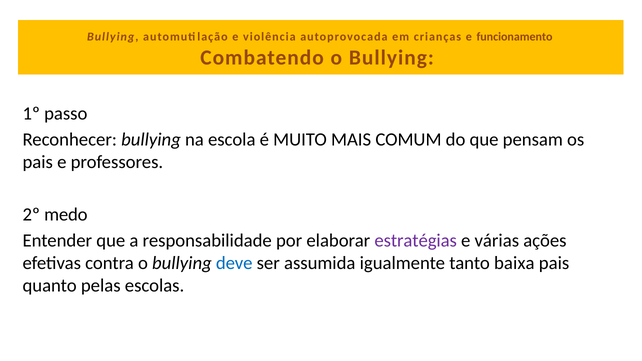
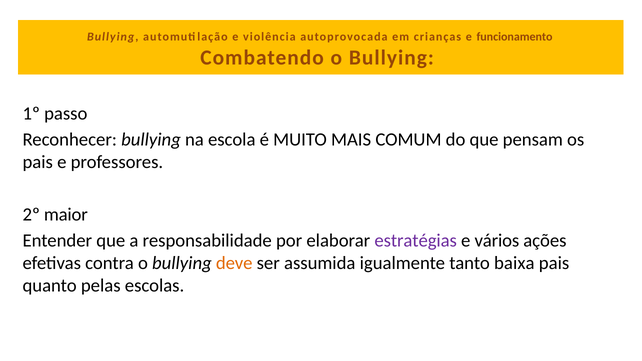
medo: medo -> maior
várias: várias -> vários
deve colour: blue -> orange
